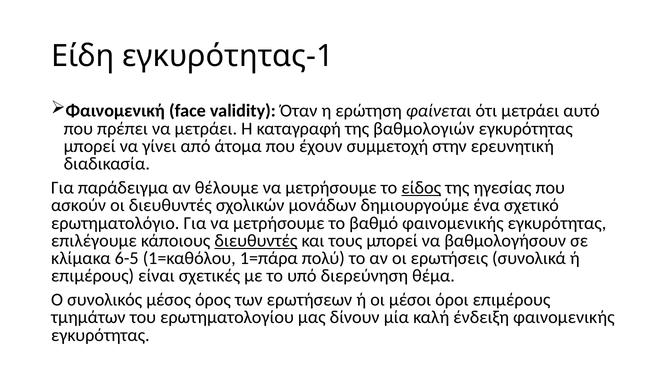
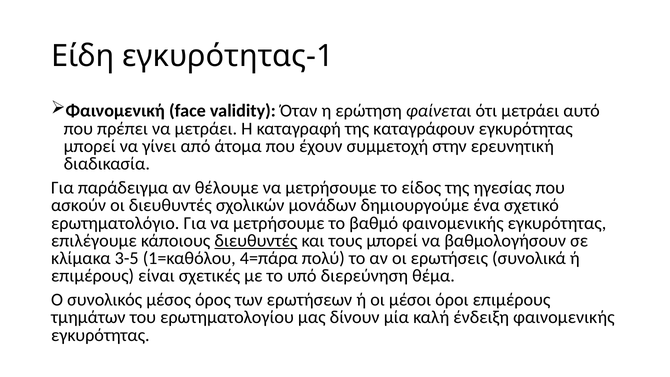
βαθμολογιών: βαθμολογιών -> καταγράφουν
είδος underline: present -> none
6-5: 6-5 -> 3-5
1=πάρα: 1=πάρα -> 4=πάρα
